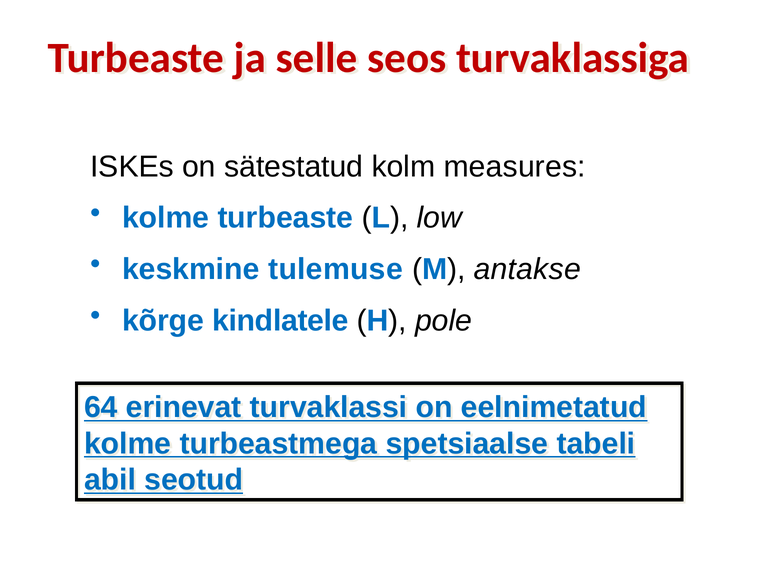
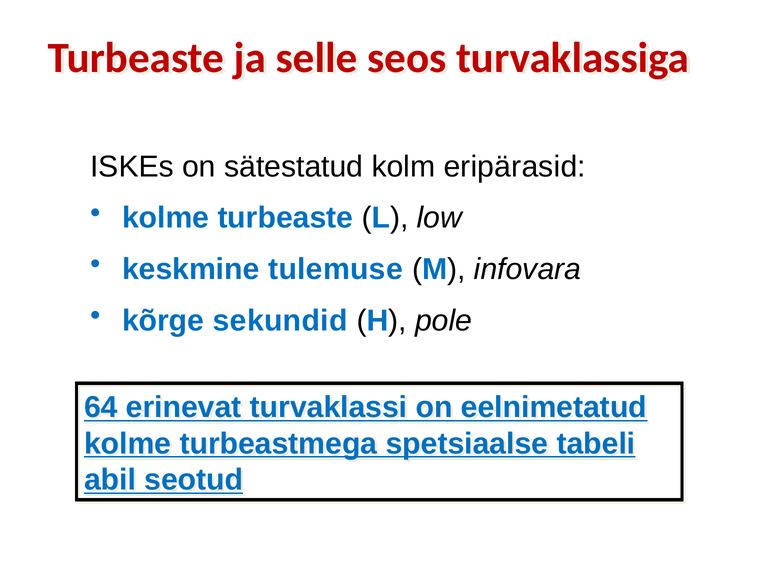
measures: measures -> eripärasid
antakse: antakse -> infovara
kindlatele: kindlatele -> sekundid
